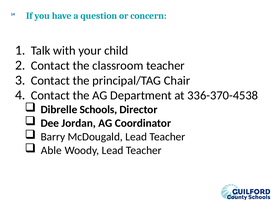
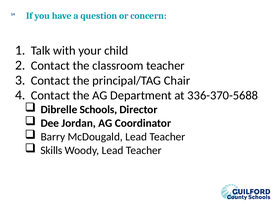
336-370-4538: 336-370-4538 -> 336-370-5688
Able: Able -> Skills
